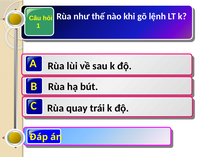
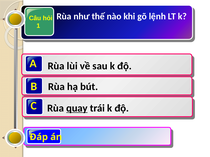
quay underline: none -> present
